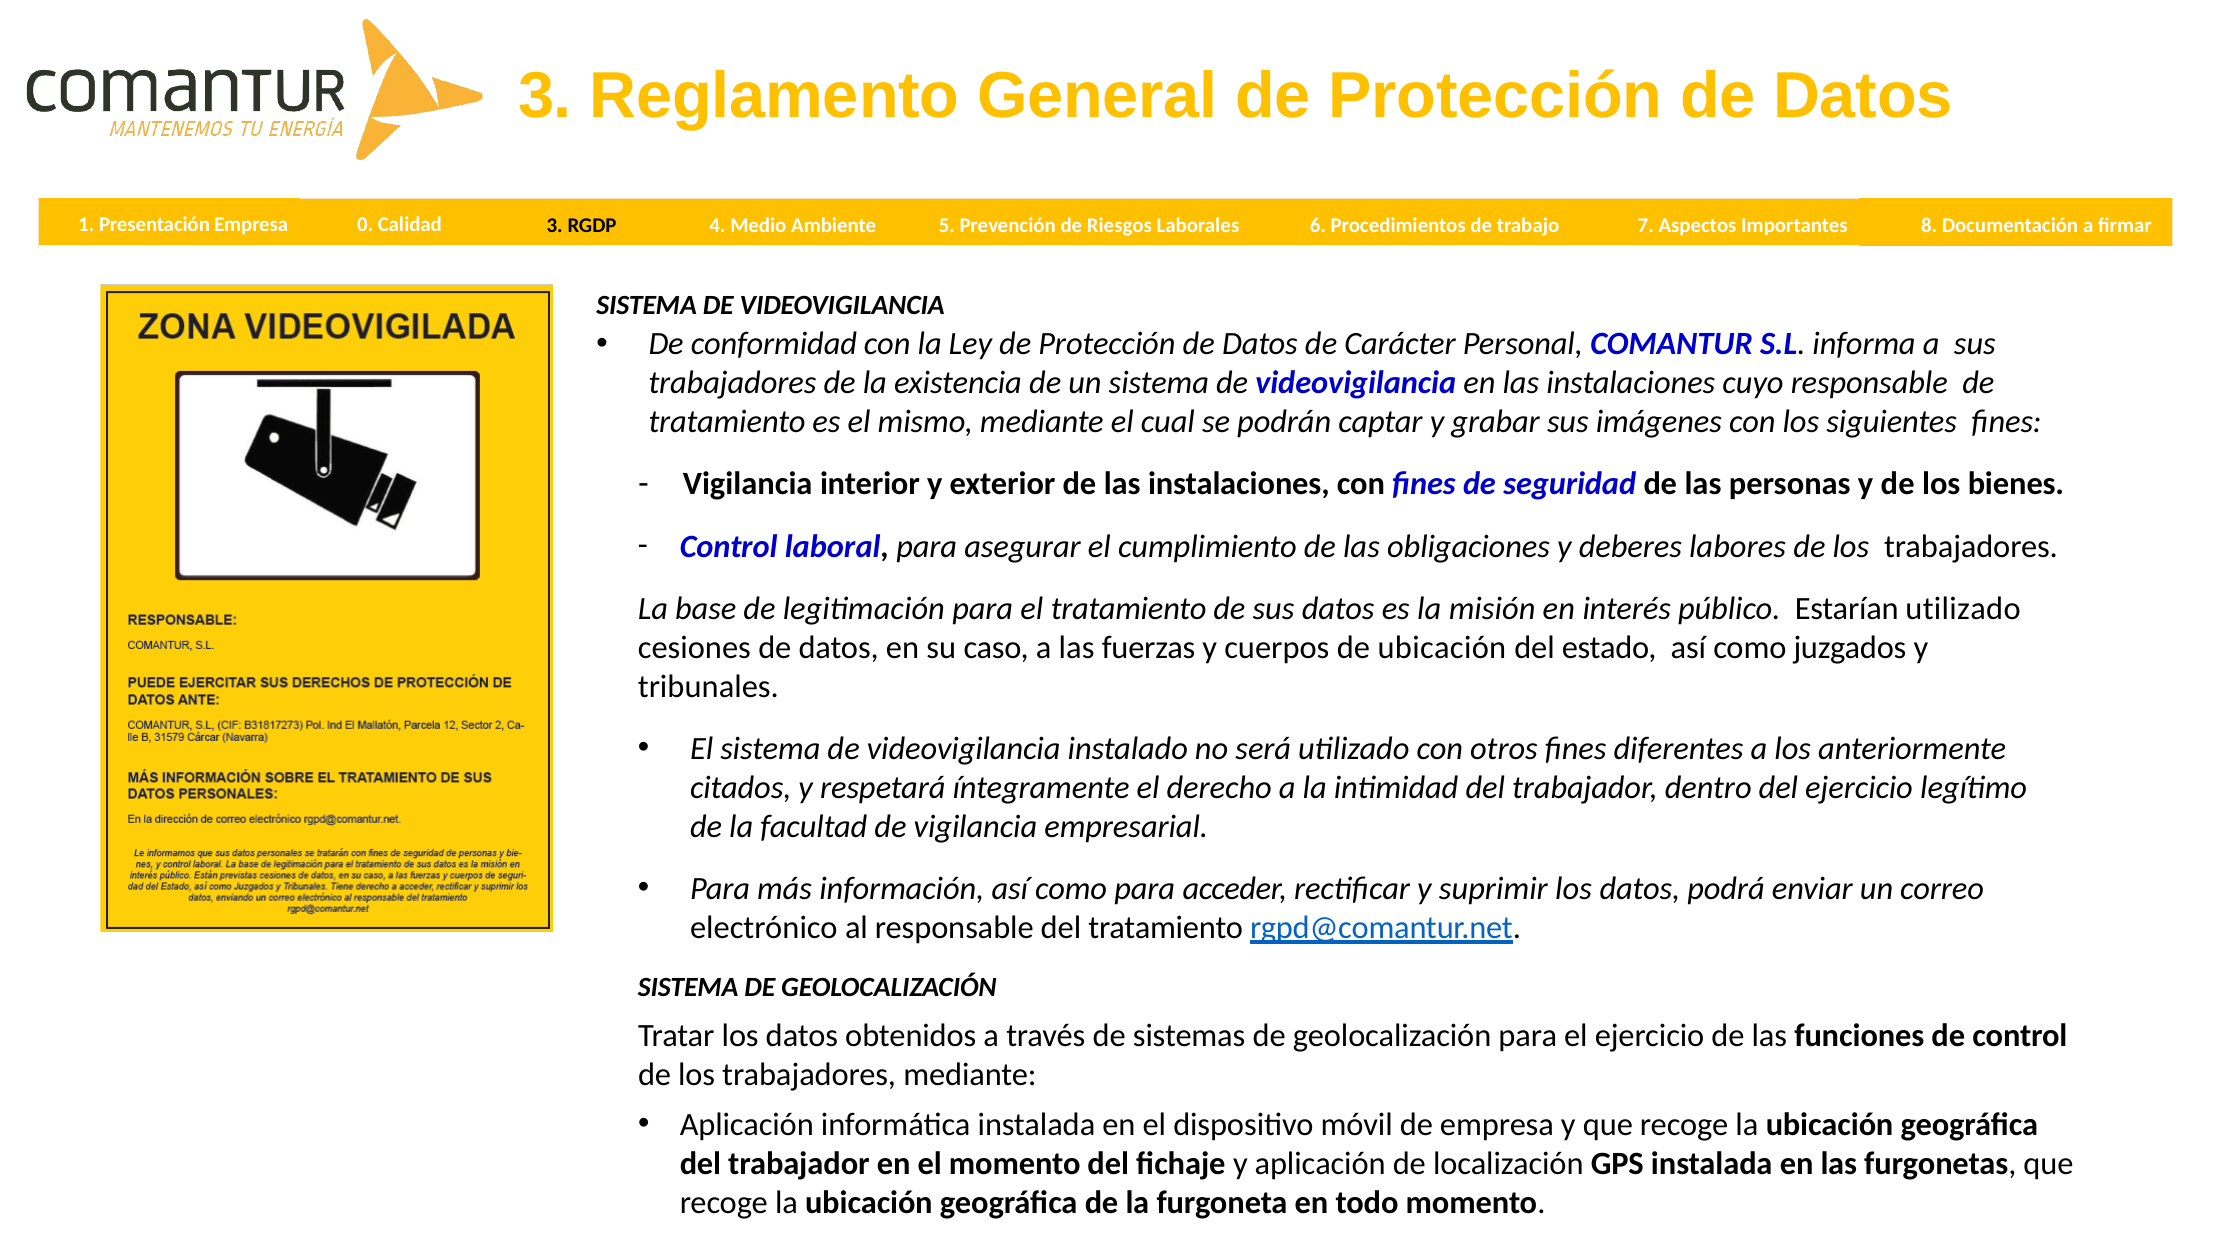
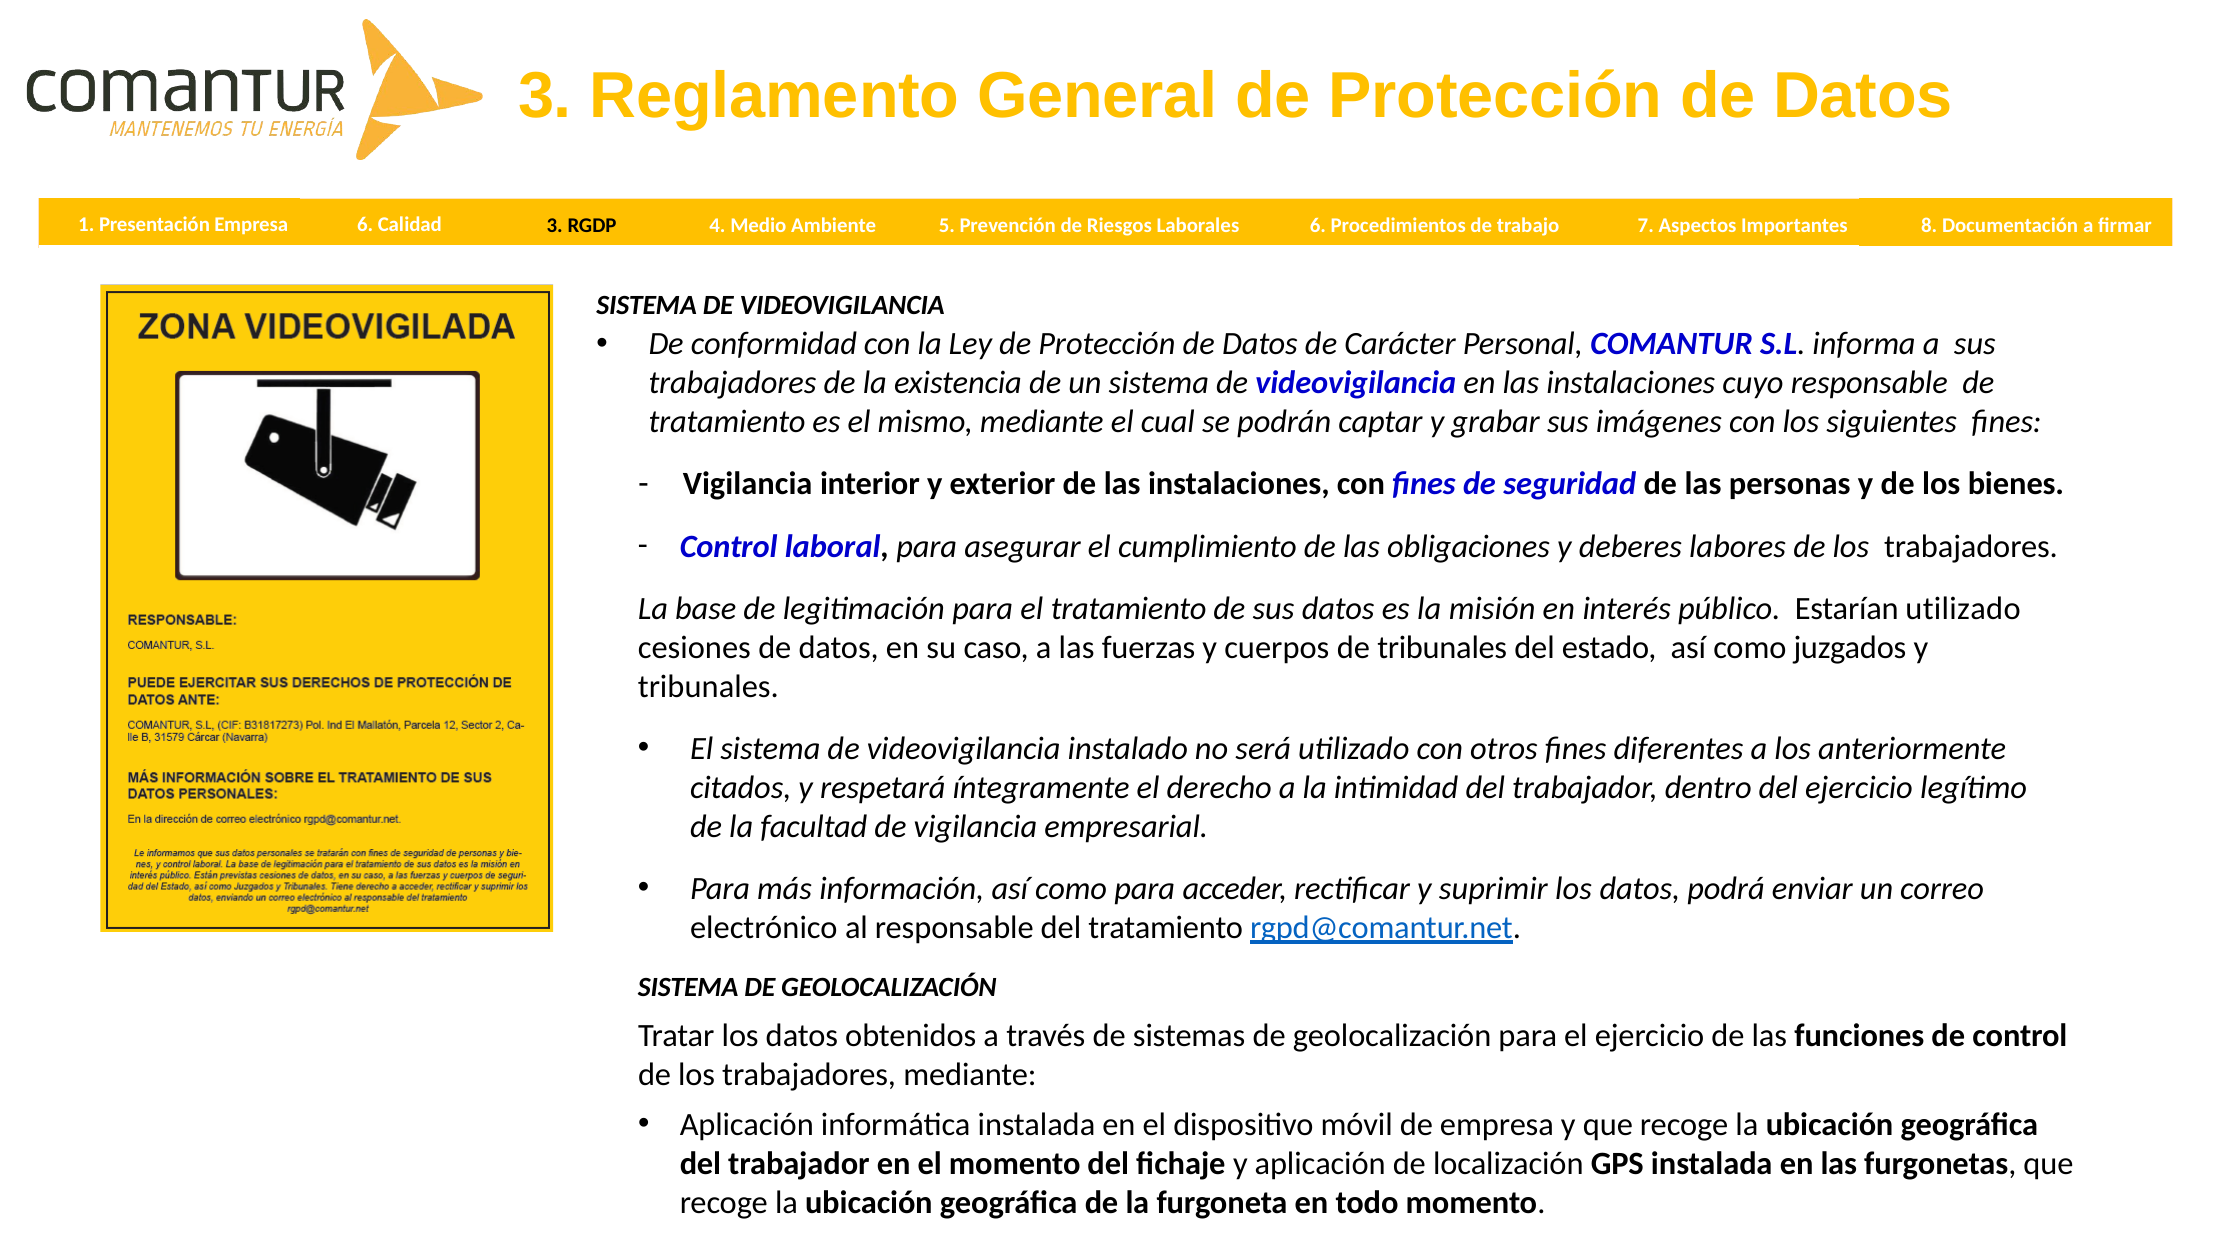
0 at (365, 225): 0 -> 6
de ubicación: ubicación -> tribunales
